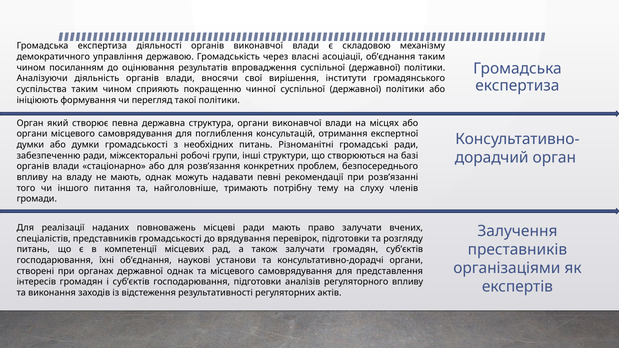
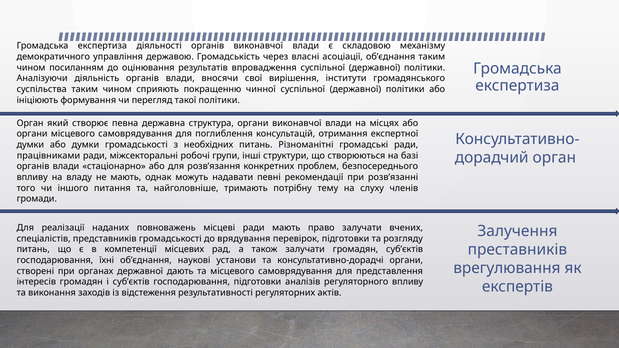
забезпеченню: забезпеченню -> працівниками
організаціями: організаціями -> врегулювання
державної однак: однак -> дають
